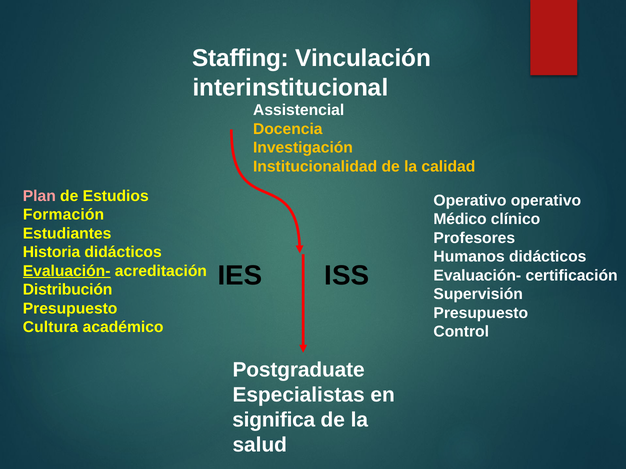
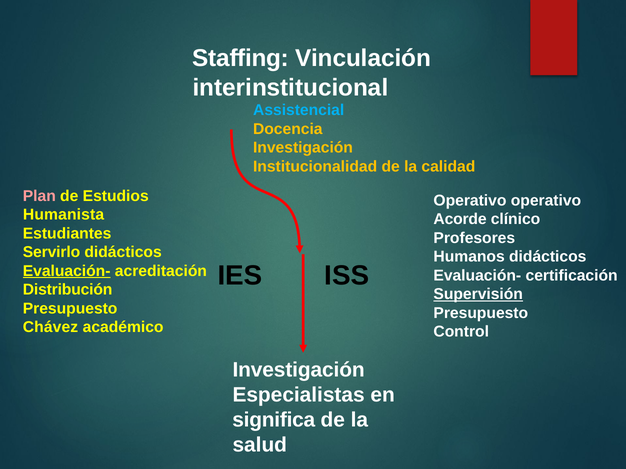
Assistencial colour: white -> light blue
Formación: Formación -> Humanista
Médico: Médico -> Acorde
Historia: Historia -> Servirlo
Supervisión underline: none -> present
Cultura: Cultura -> Chávez
Postgraduate at (299, 370): Postgraduate -> Investigación
